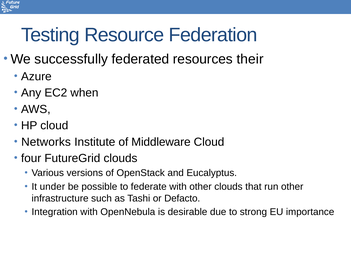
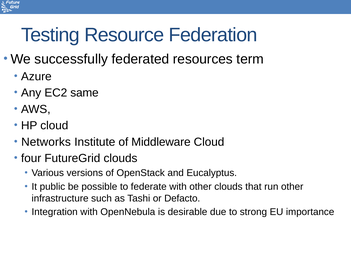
their: their -> term
when: when -> same
under: under -> public
